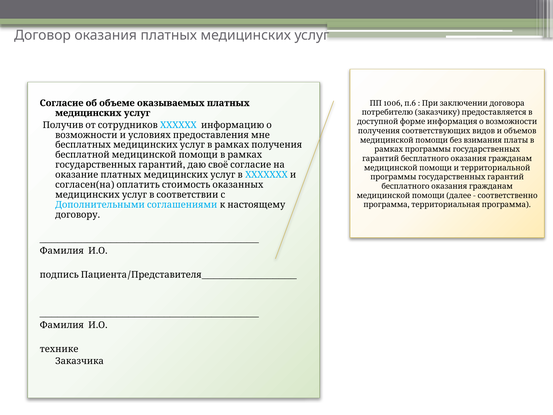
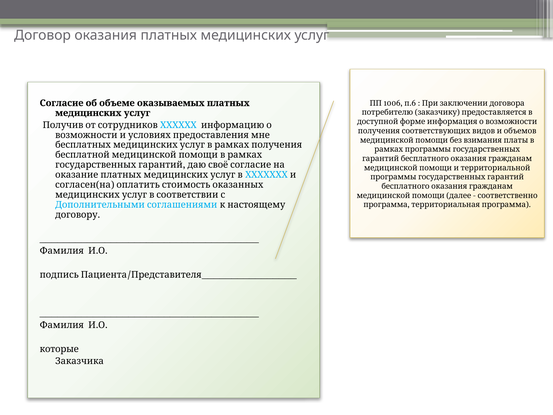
технике: технике -> которые
